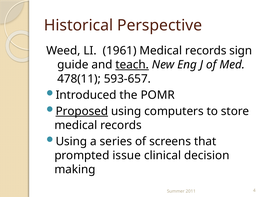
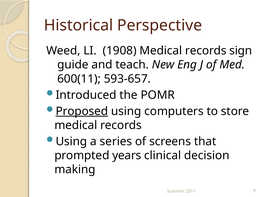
1961: 1961 -> 1908
teach underline: present -> none
478(11: 478(11 -> 600(11
issue: issue -> years
